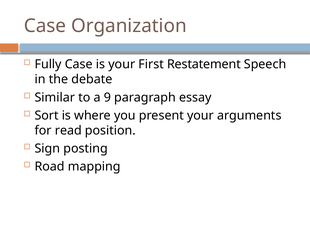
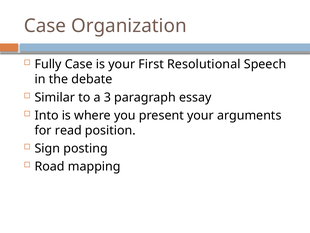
Restatement: Restatement -> Resolutional
9: 9 -> 3
Sort: Sort -> Into
